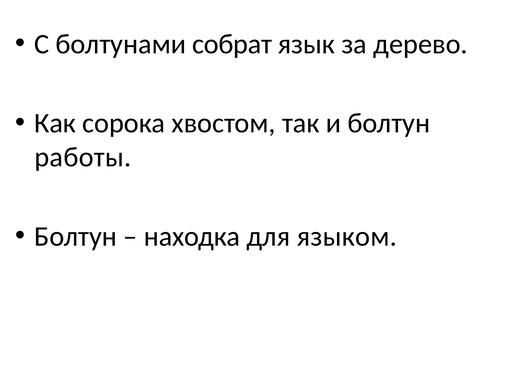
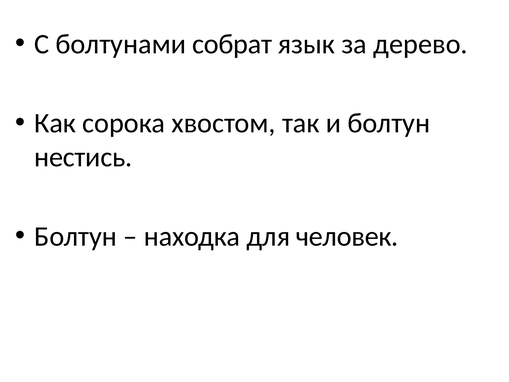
работы: работы -> нестись
языком: языком -> человек
